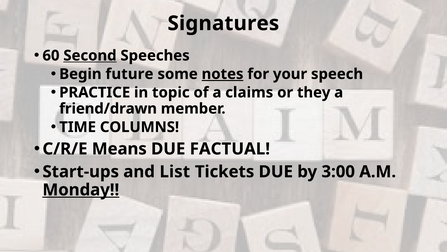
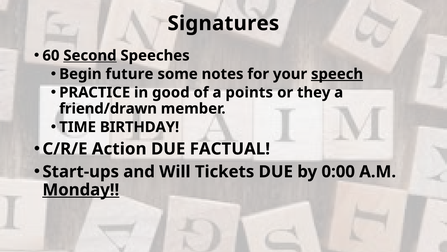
notes underline: present -> none
speech underline: none -> present
topic: topic -> good
claims: claims -> points
COLUMNS: COLUMNS -> BIRTHDAY
Means: Means -> Action
List: List -> Will
3:00: 3:00 -> 0:00
